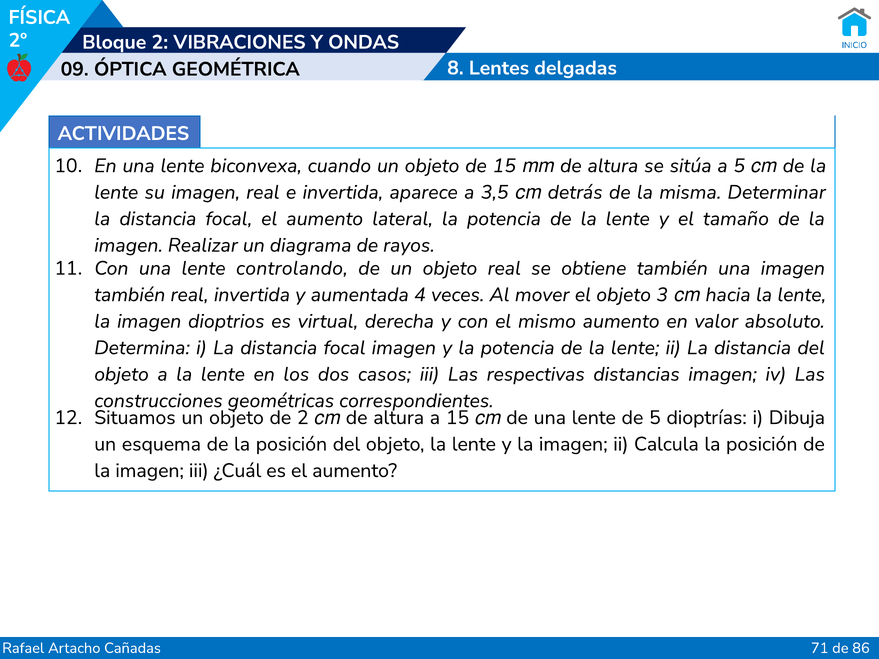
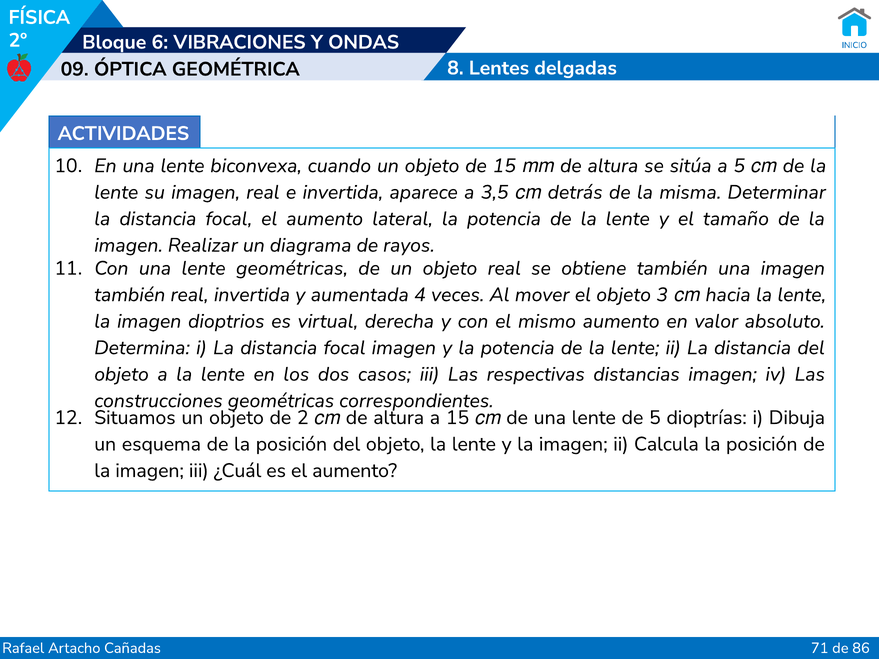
2 at (160, 42): 2 -> 6
lente controlando: controlando -> geométricas
